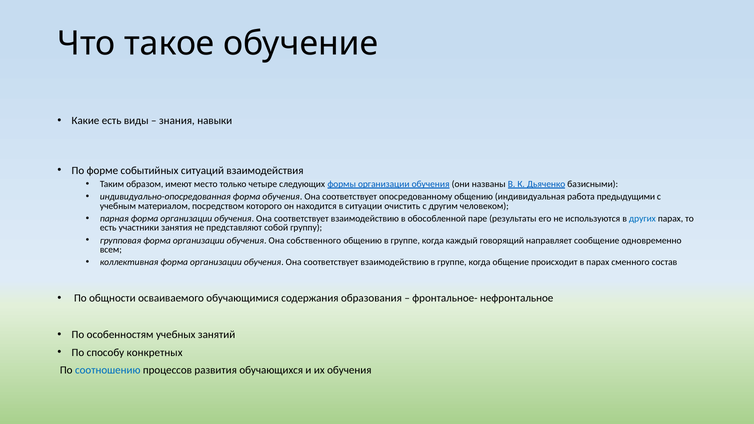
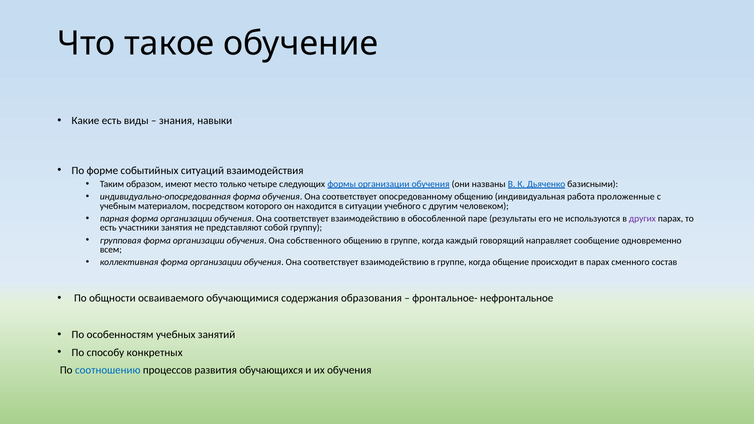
предыдущими: предыдущими -> проложенные
очистить: очистить -> учебного
других colour: blue -> purple
